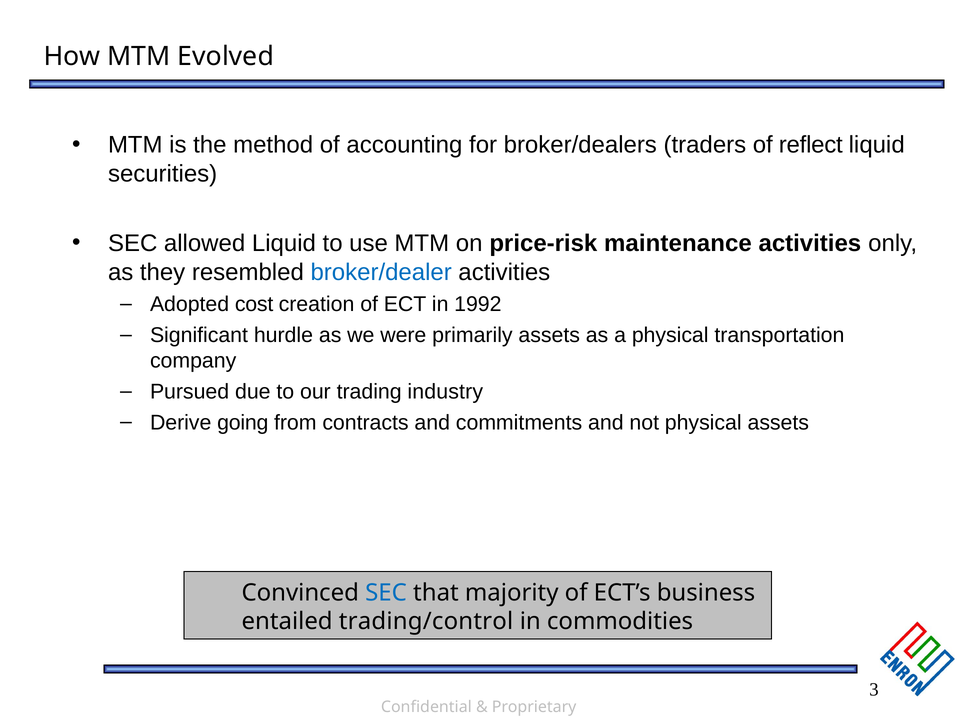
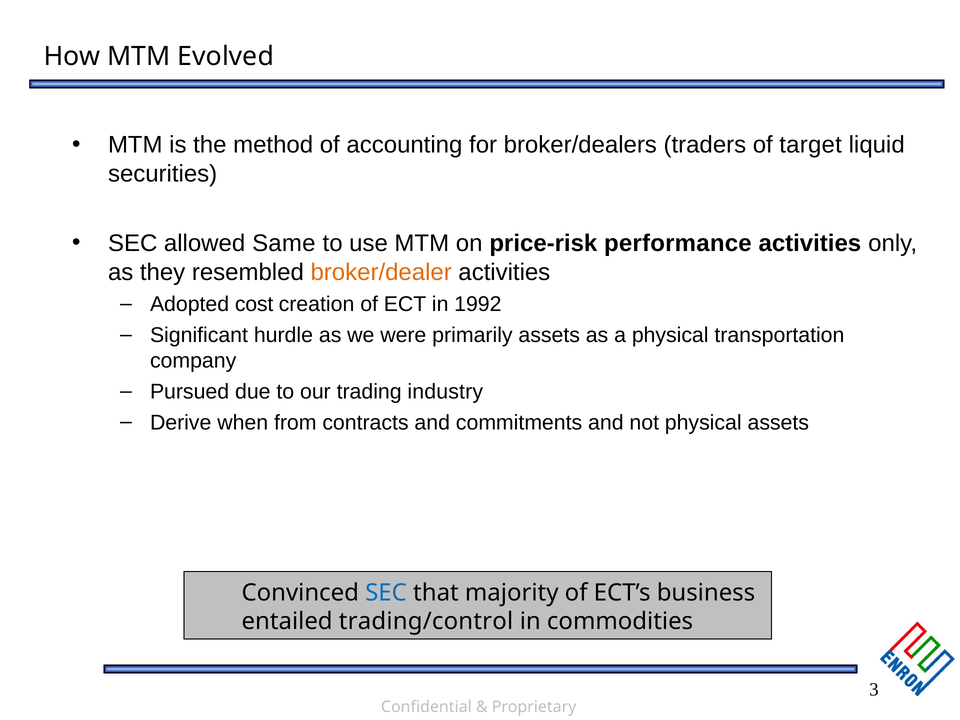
reflect: reflect -> target
allowed Liquid: Liquid -> Same
maintenance: maintenance -> performance
broker/dealer colour: blue -> orange
going: going -> when
